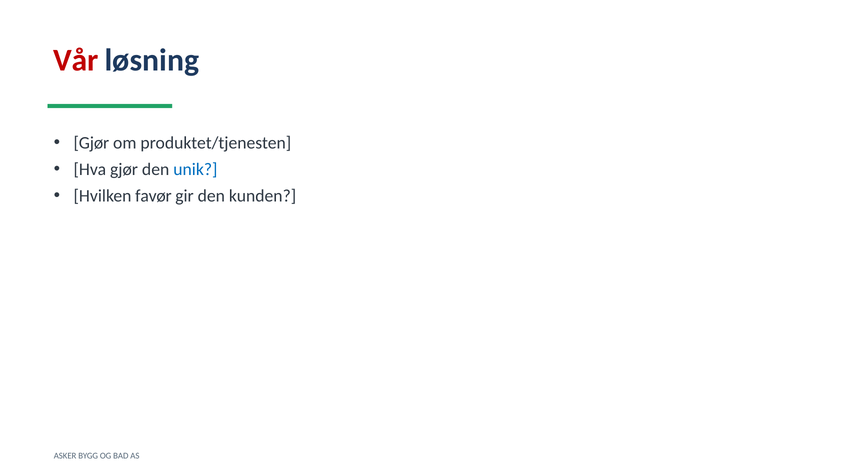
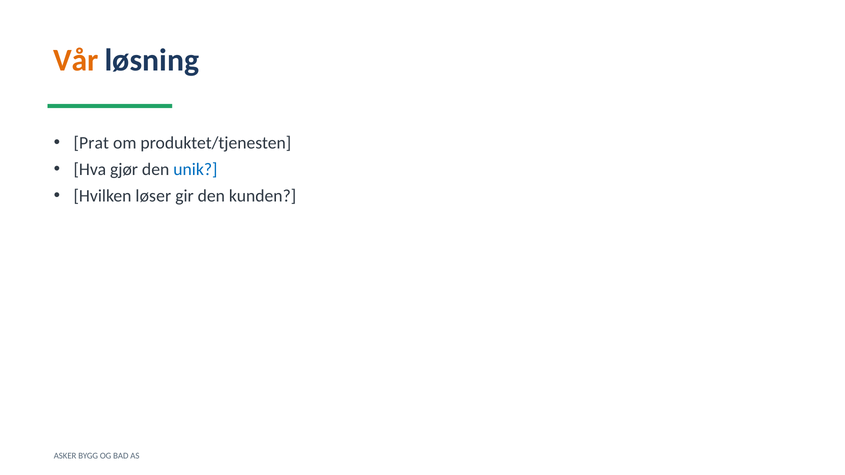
Vår colour: red -> orange
Gjør at (91, 143): Gjør -> Prat
favør: favør -> løser
